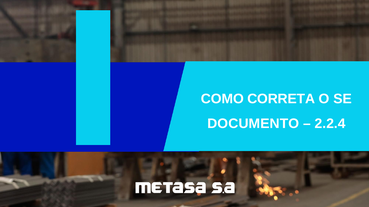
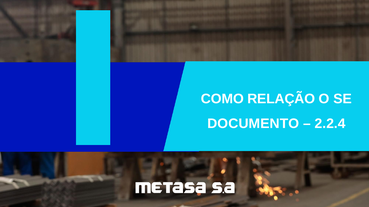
CORRETA: CORRETA -> RELAÇÃO
